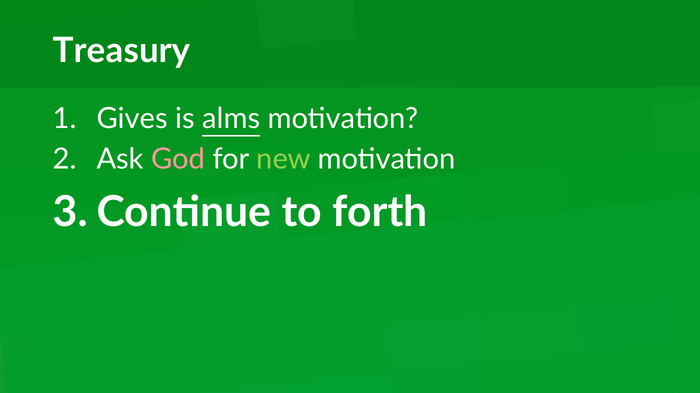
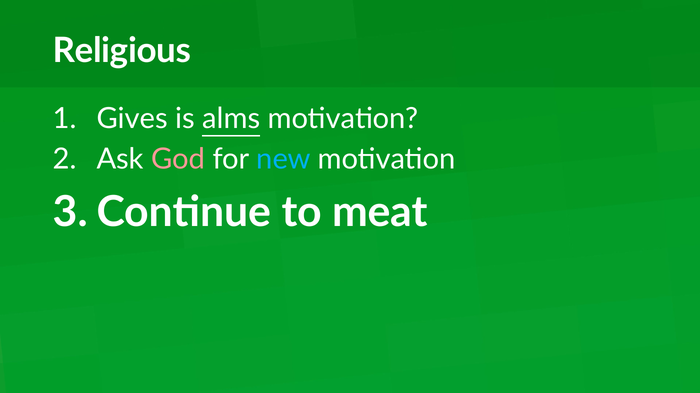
Treasury: Treasury -> Religious
new colour: light green -> light blue
forth: forth -> meat
